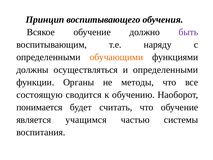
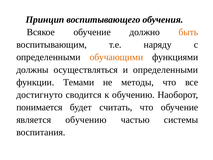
быть colour: purple -> orange
Органы: Органы -> Темами
состоящую: состоящую -> достигнуто
является учащимся: учащимся -> обучению
